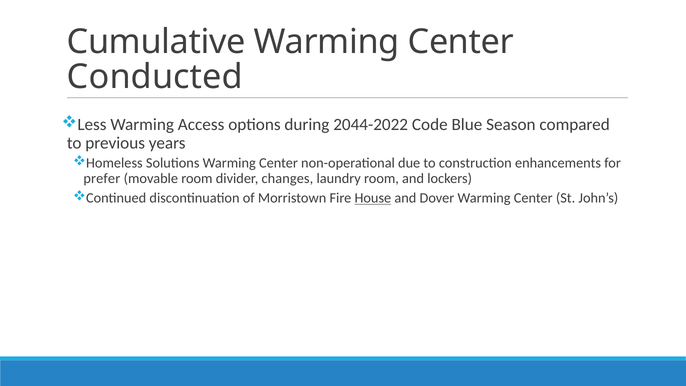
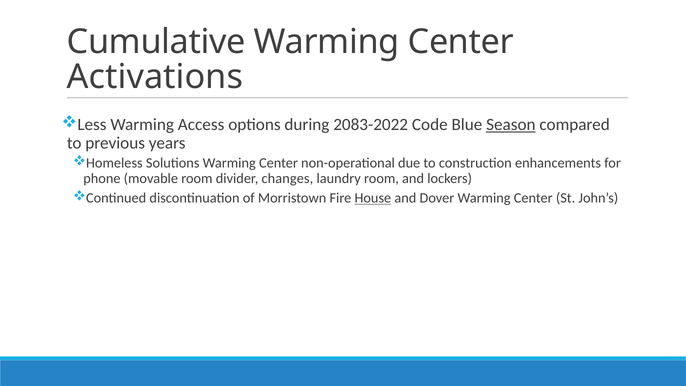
Conducted: Conducted -> Activations
2044-2022: 2044-2022 -> 2083-2022
Season underline: none -> present
prefer: prefer -> phone
